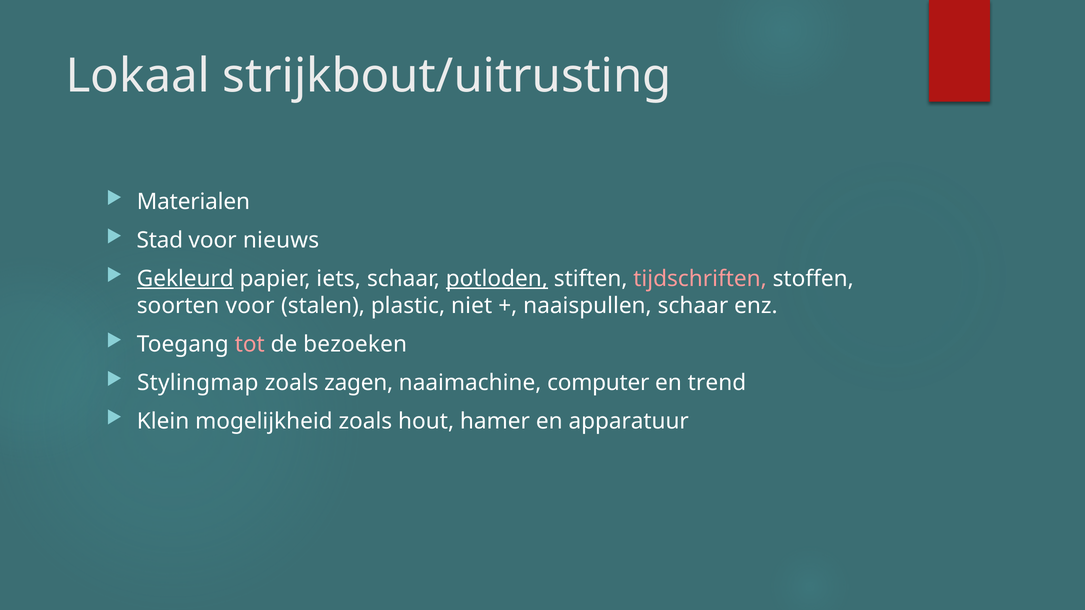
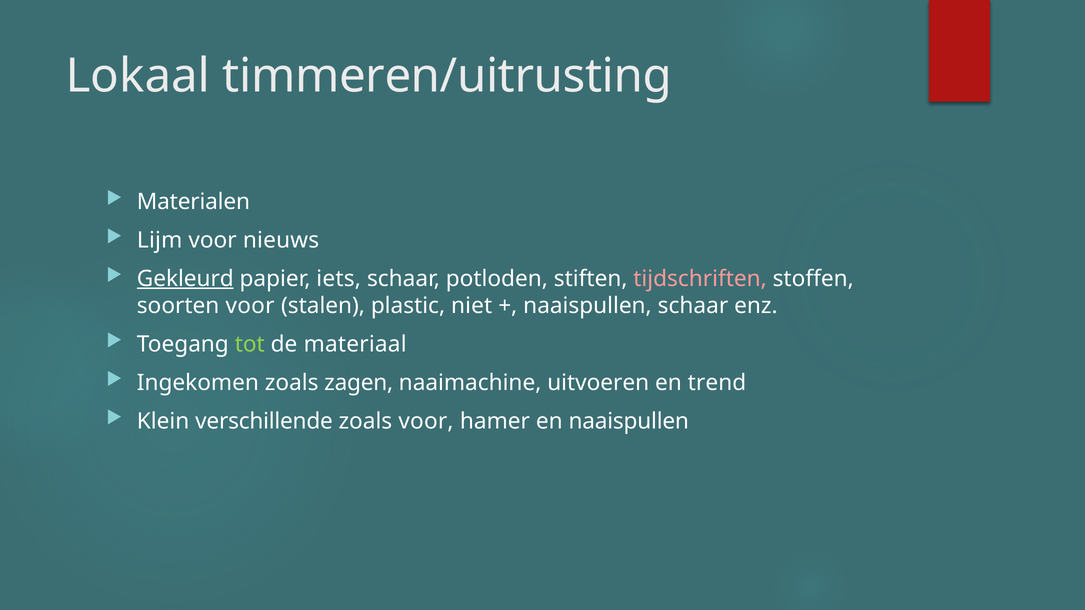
strijkbout/uitrusting: strijkbout/uitrusting -> timmeren/uitrusting
Stad: Stad -> Lijm
potloden underline: present -> none
tot colour: pink -> light green
bezoeken: bezoeken -> materiaal
Stylingmap: Stylingmap -> Ingekomen
computer: computer -> uitvoeren
mogelijkheid: mogelijkheid -> verschillende
zoals hout: hout -> voor
en apparatuur: apparatuur -> naaispullen
